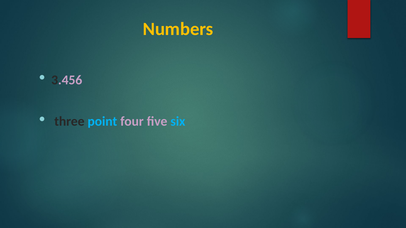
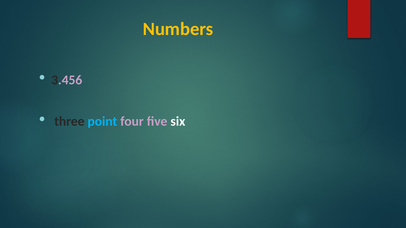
six colour: light blue -> white
